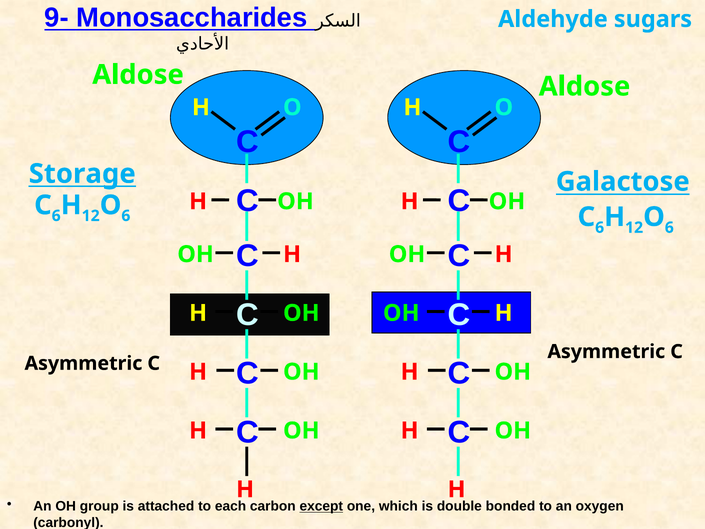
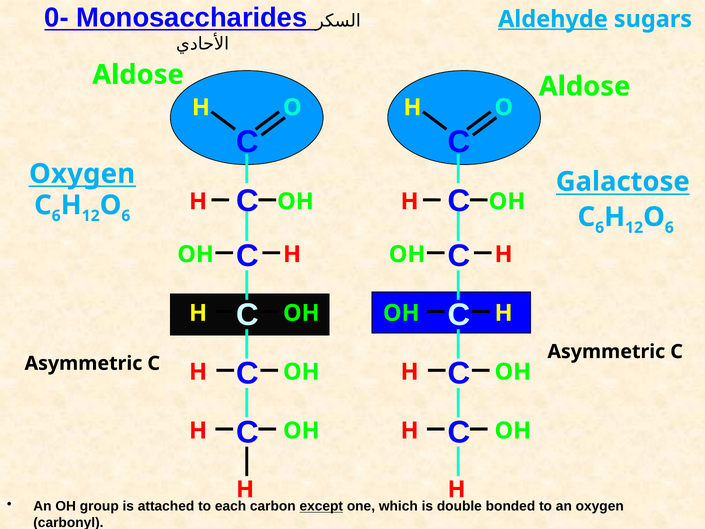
9-: 9- -> 0-
Aldehyde underline: none -> present
Storage at (82, 174): Storage -> Oxygen
